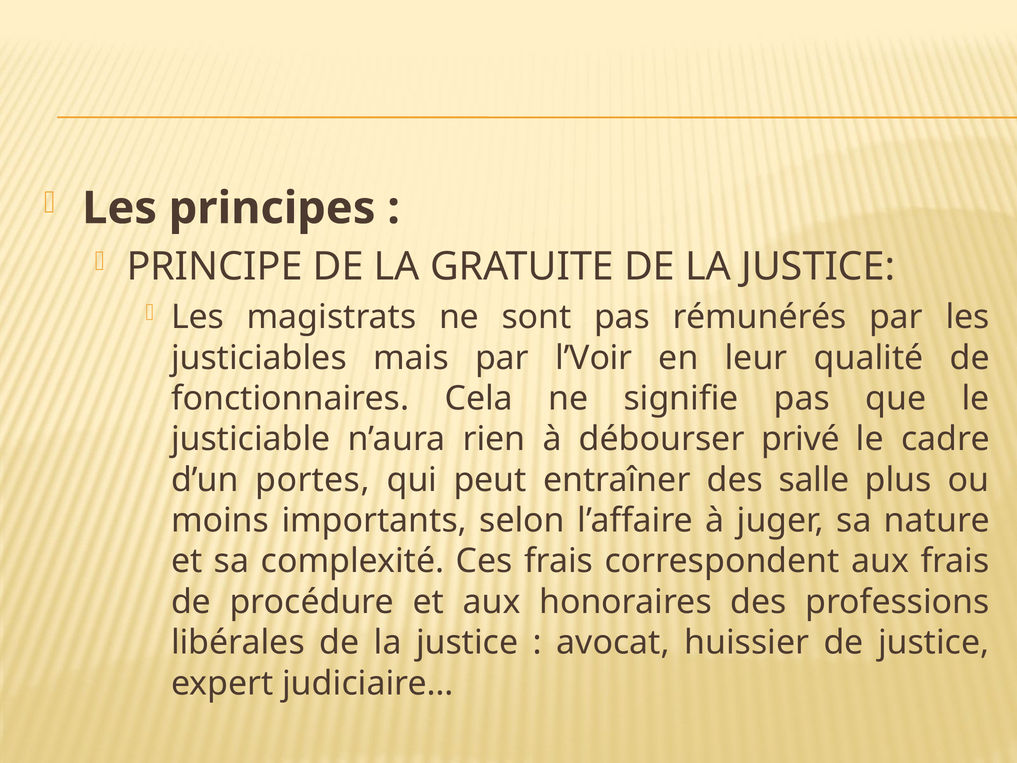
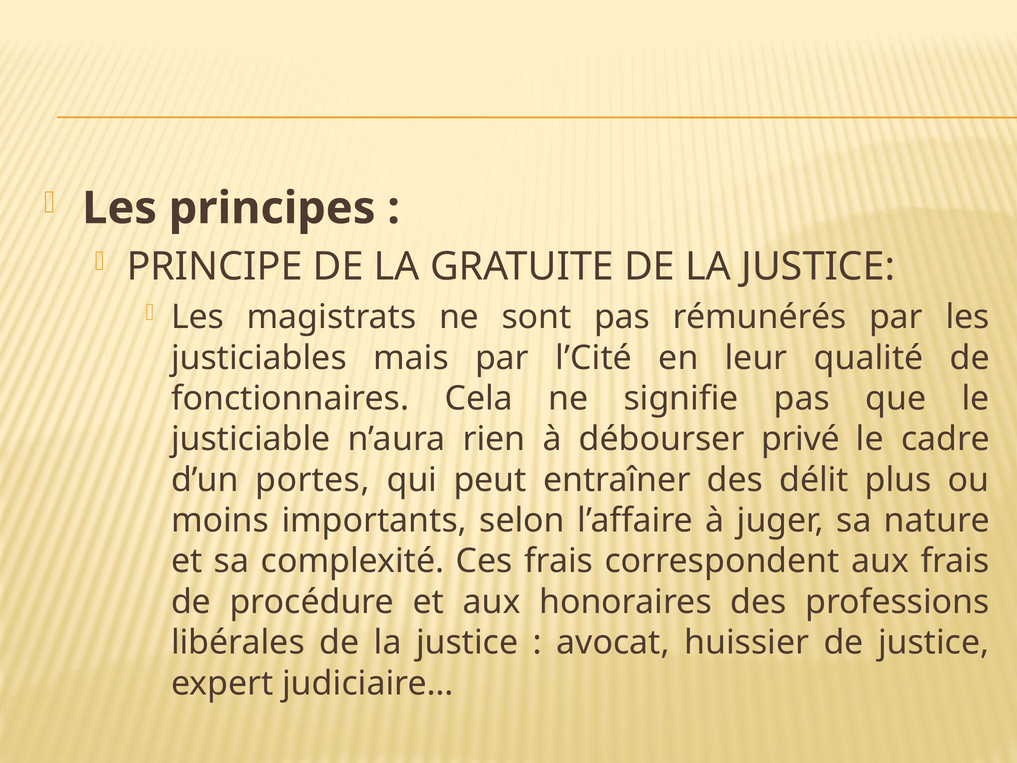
l’Voir: l’Voir -> l’Cité
salle: salle -> délit
